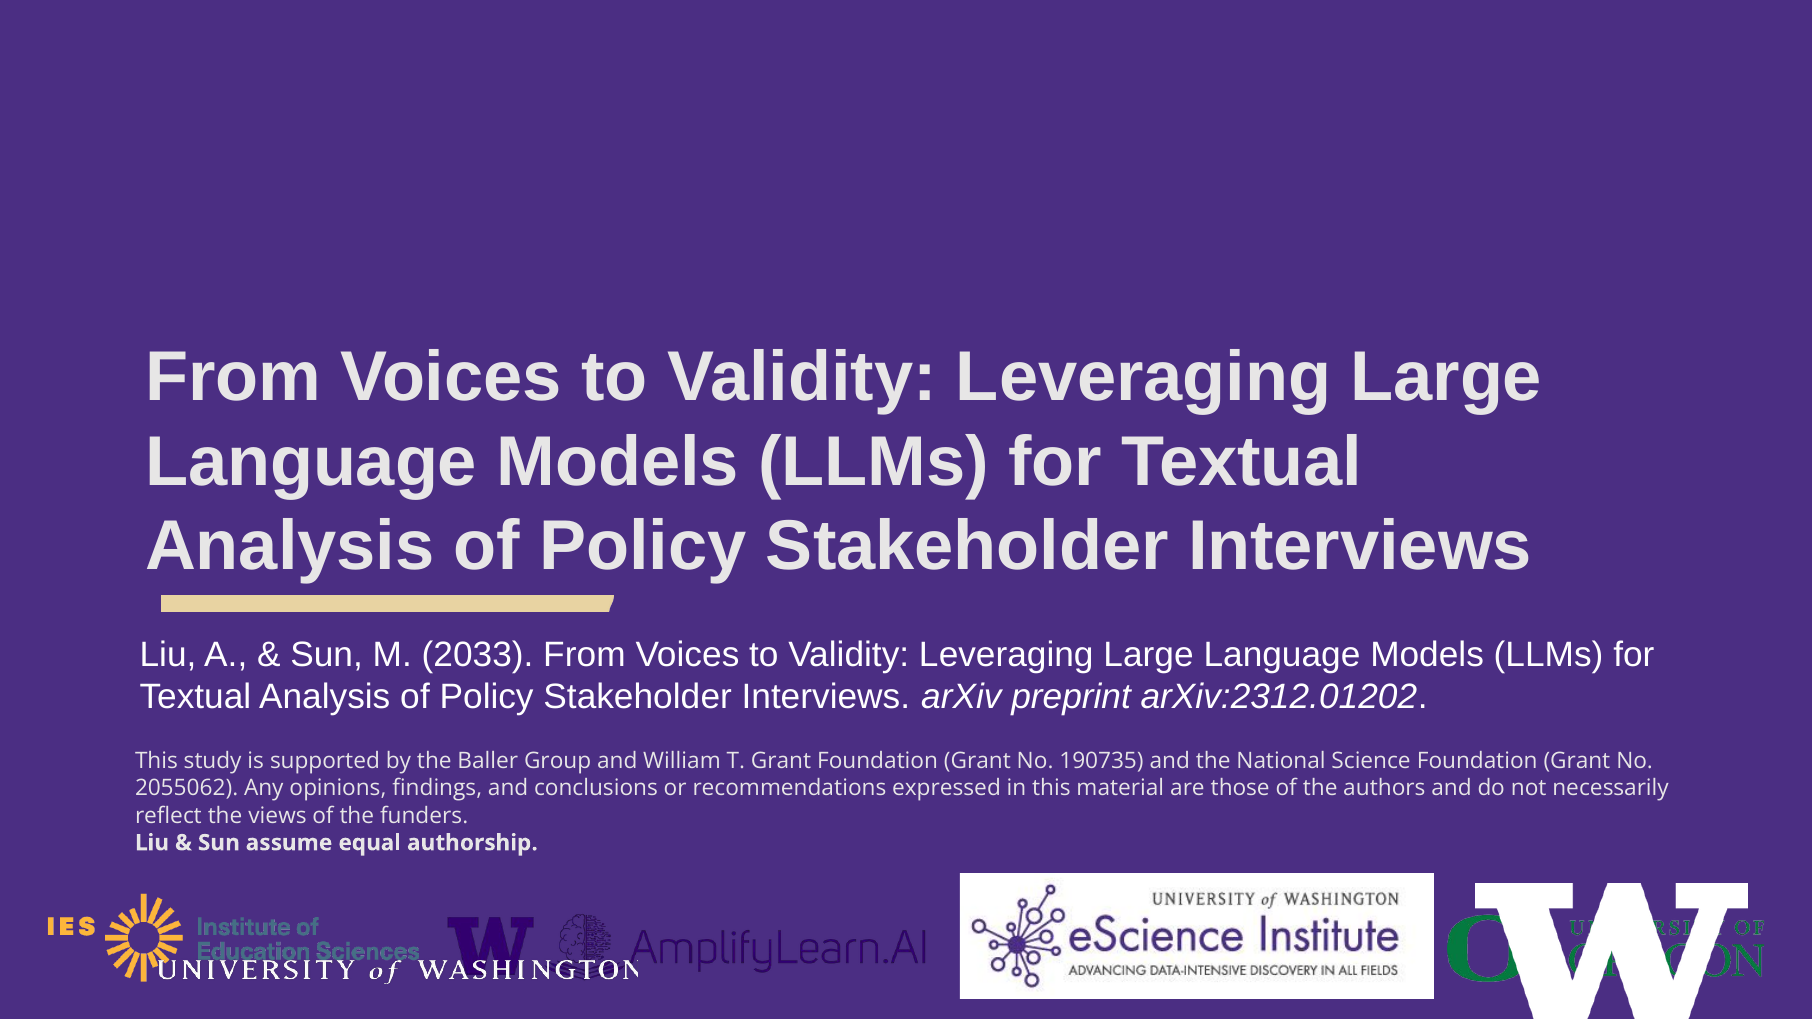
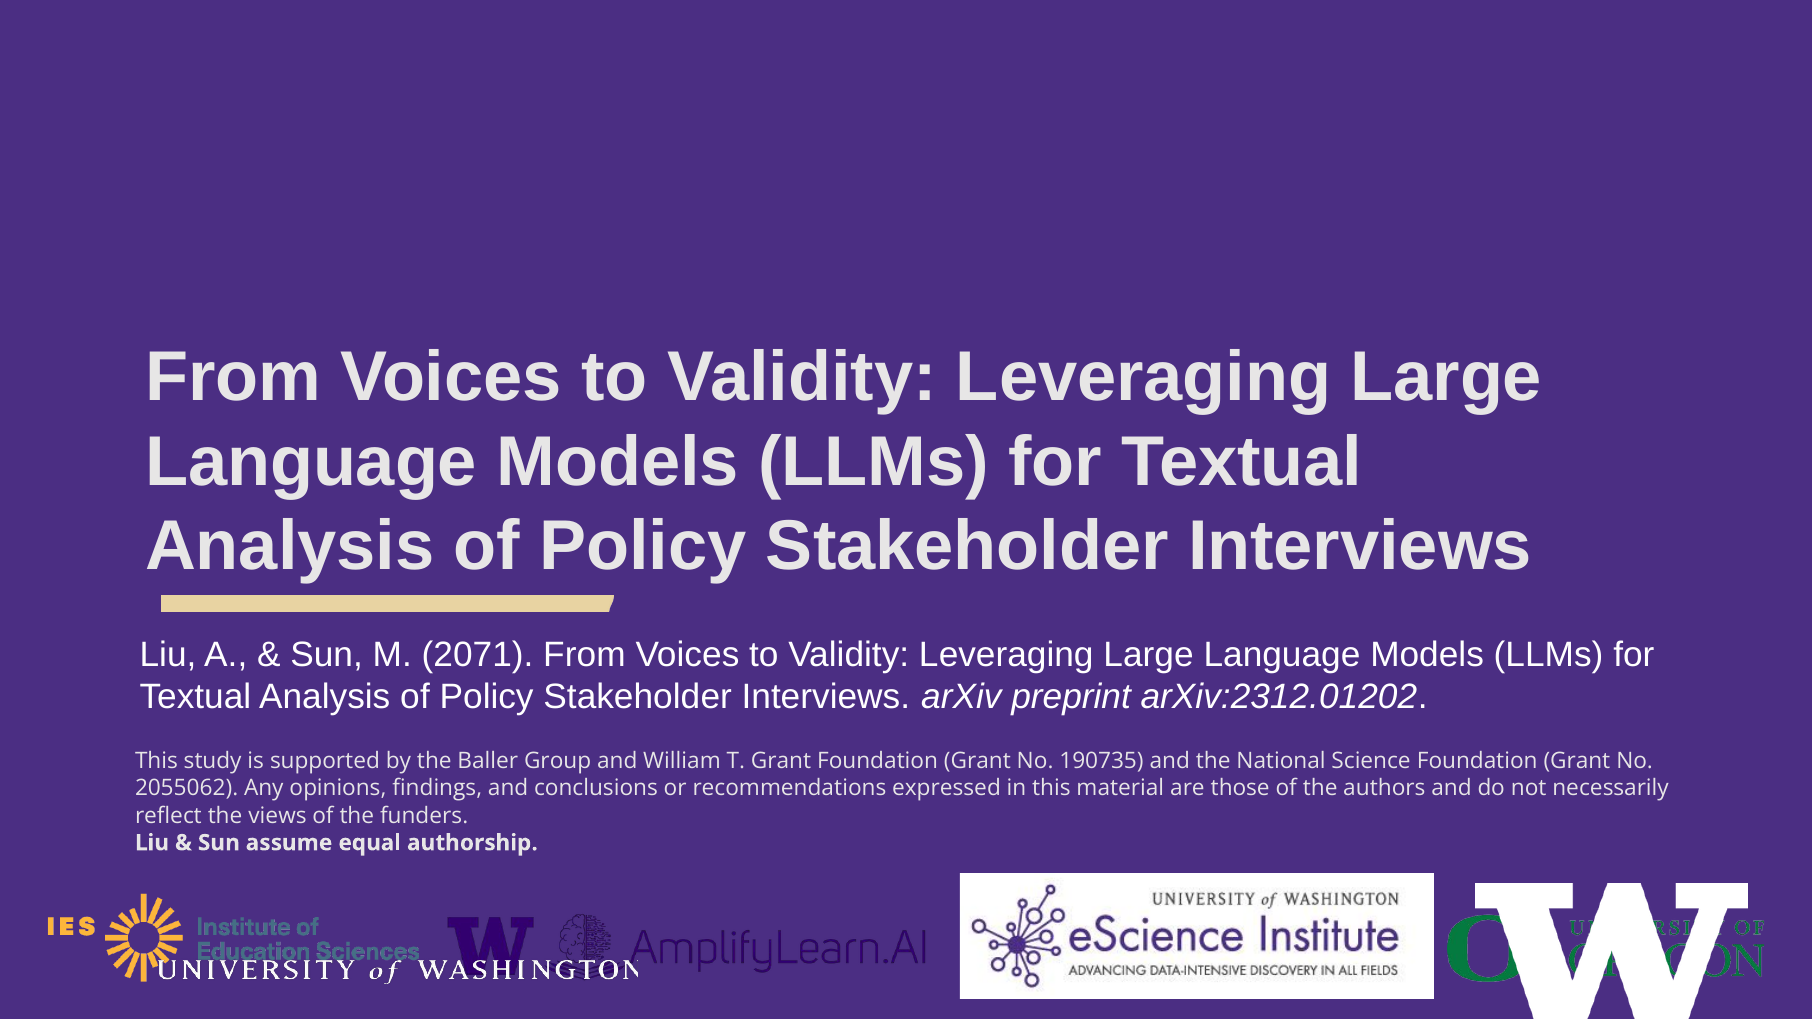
2033: 2033 -> 2071
